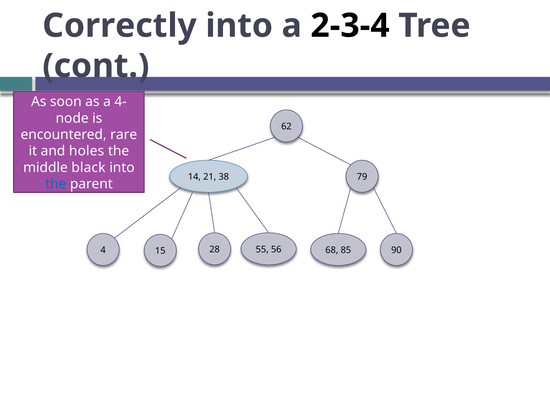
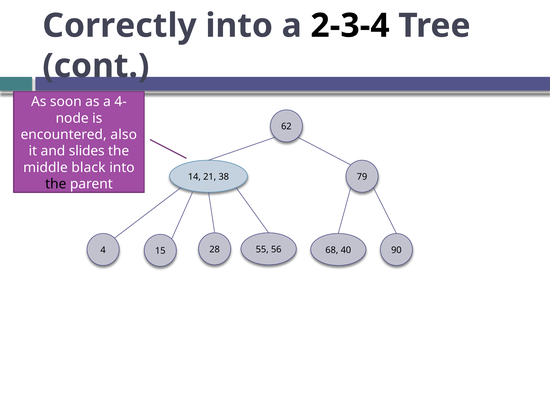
rare: rare -> also
holes: holes -> slides
the at (56, 184) colour: blue -> black
85: 85 -> 40
